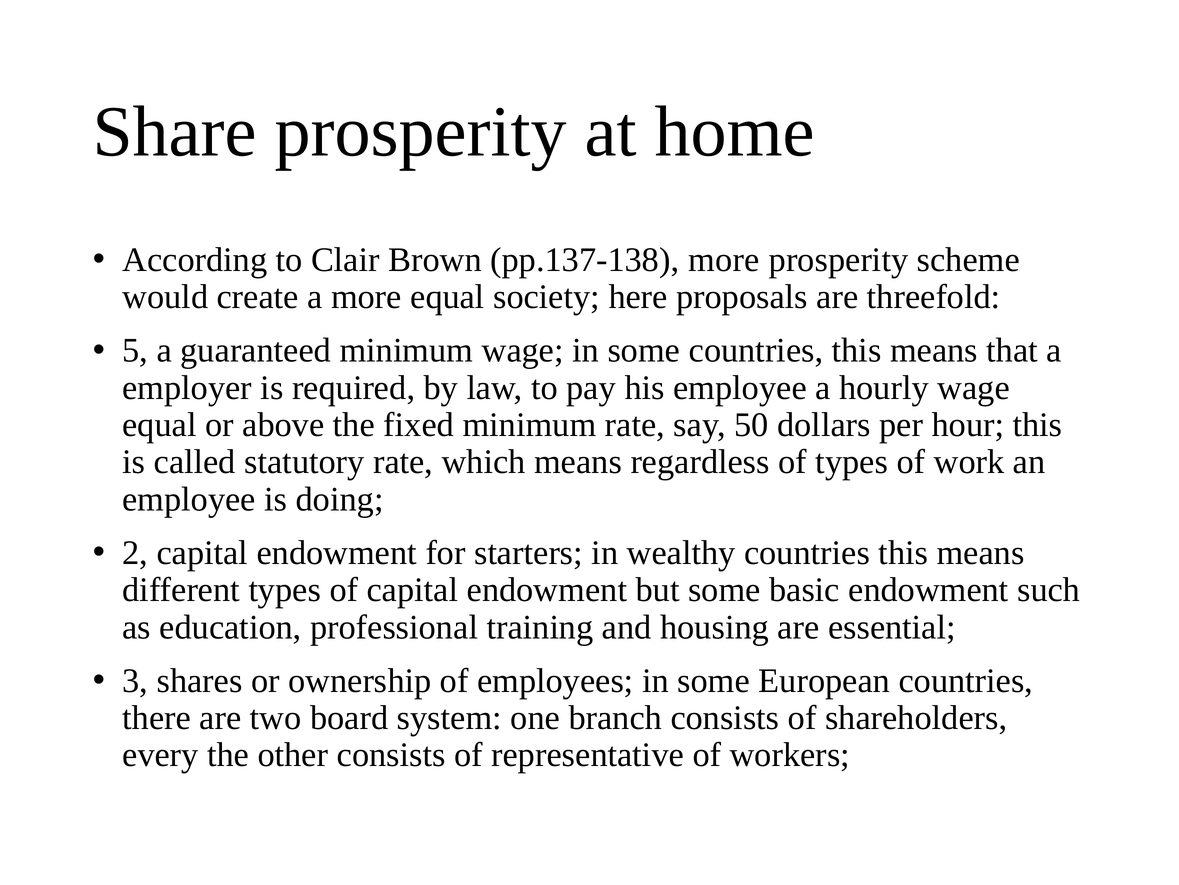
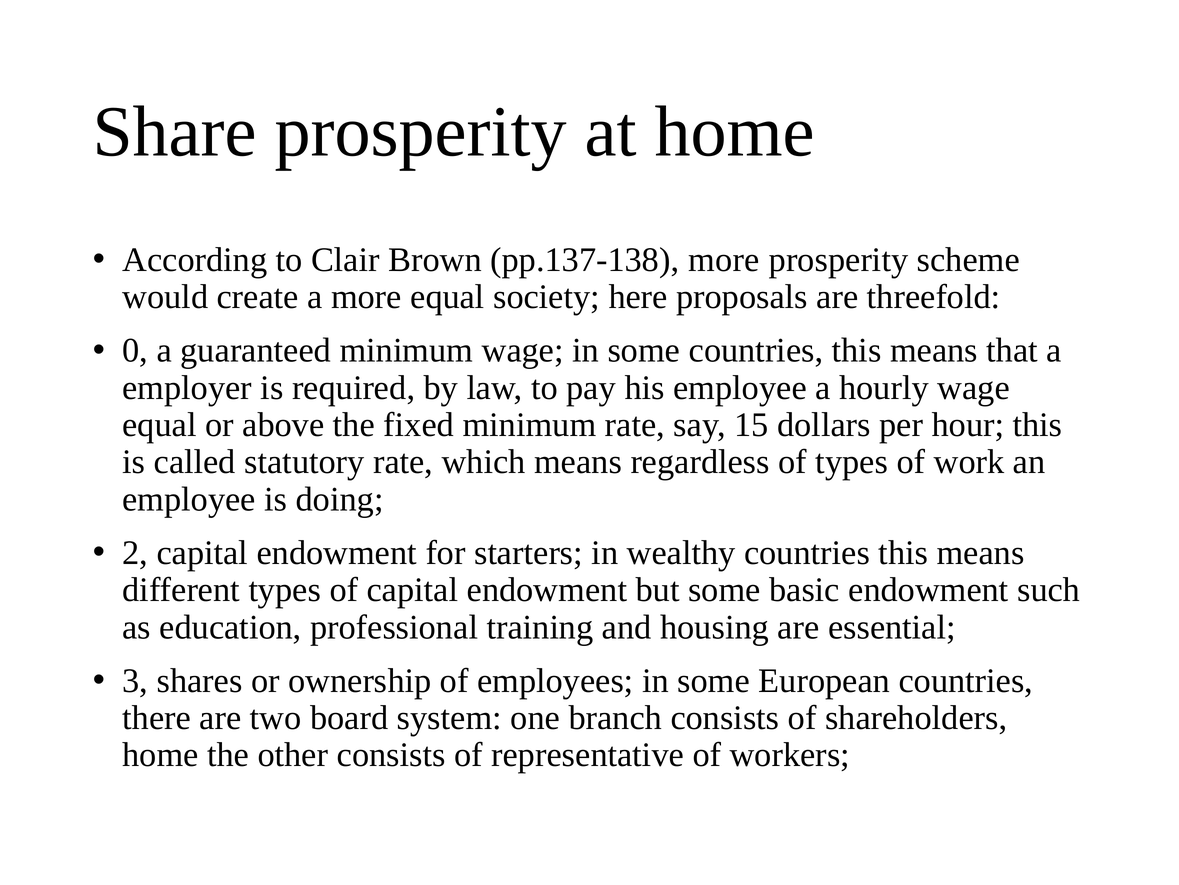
5: 5 -> 0
50: 50 -> 15
every at (160, 754): every -> home
